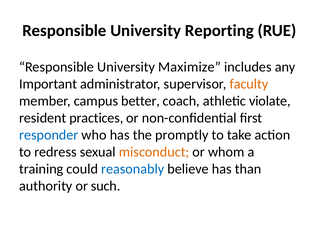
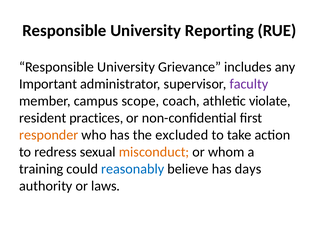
Maximize: Maximize -> Grievance
faculty colour: orange -> purple
better: better -> scope
responder colour: blue -> orange
promptly: promptly -> excluded
than: than -> days
such: such -> laws
